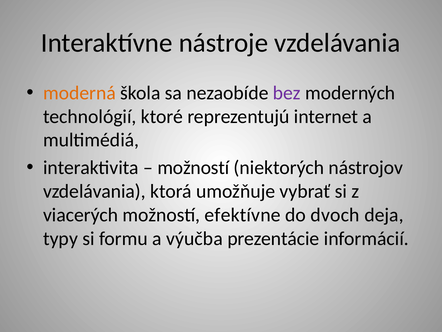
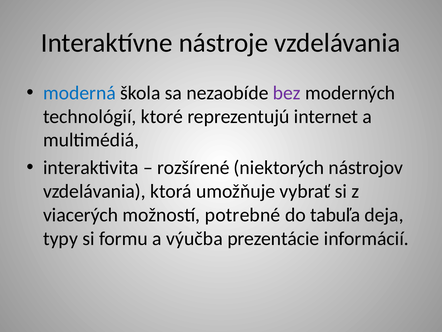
moderná colour: orange -> blue
možností at (193, 167): možností -> rozšírené
efektívne: efektívne -> potrebné
dvoch: dvoch -> tabuľa
